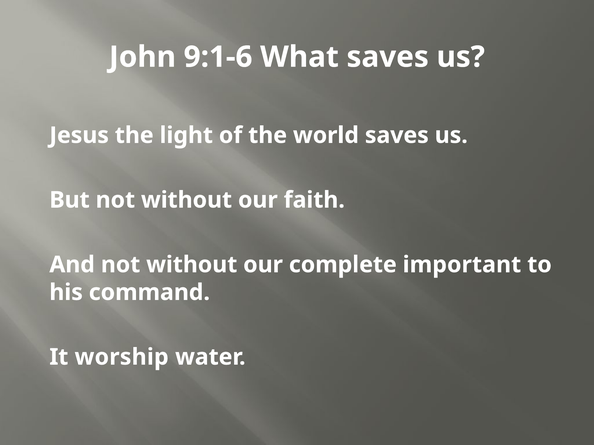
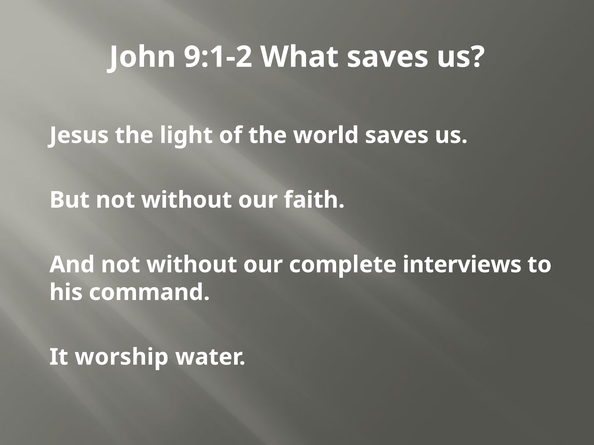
9:1-6: 9:1-6 -> 9:1-2
important: important -> interviews
